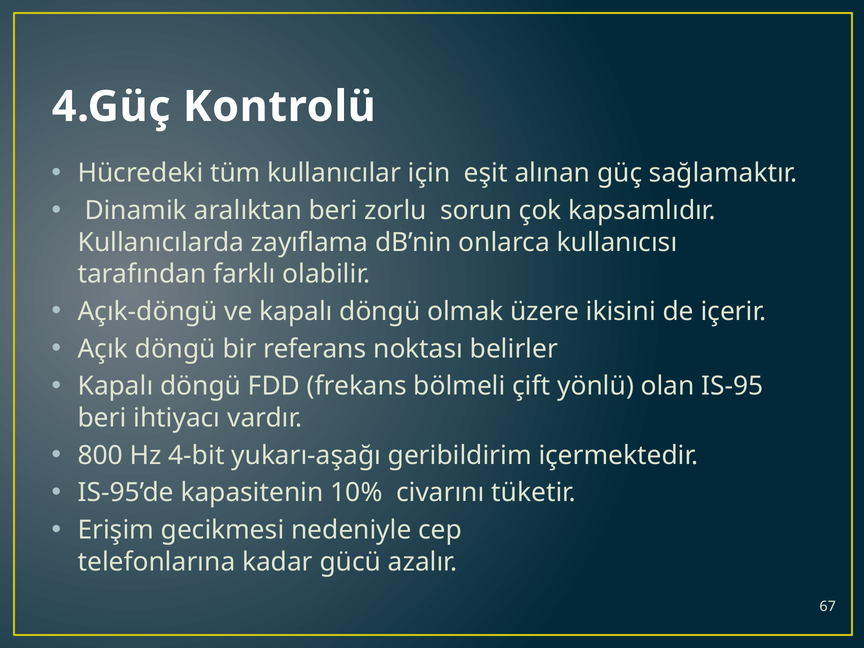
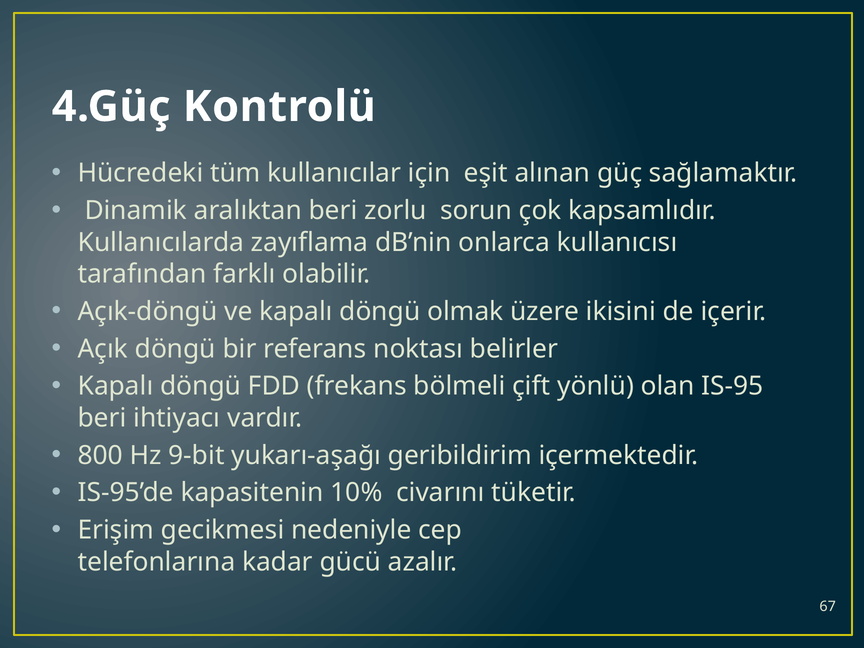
4-bit: 4-bit -> 9-bit
